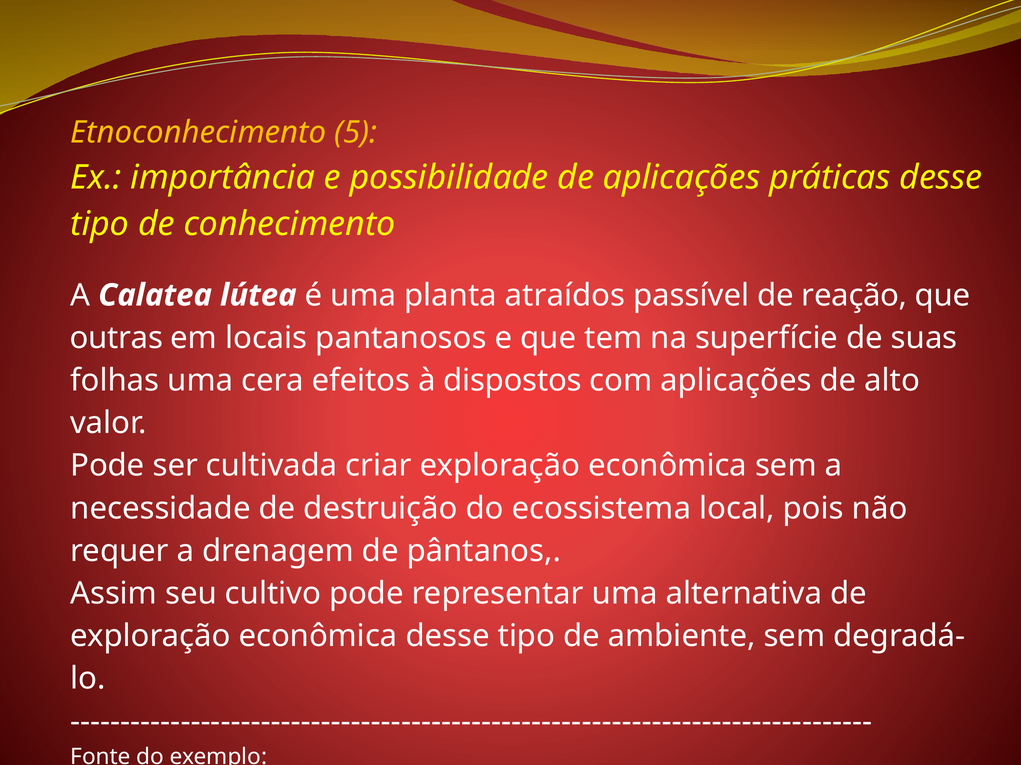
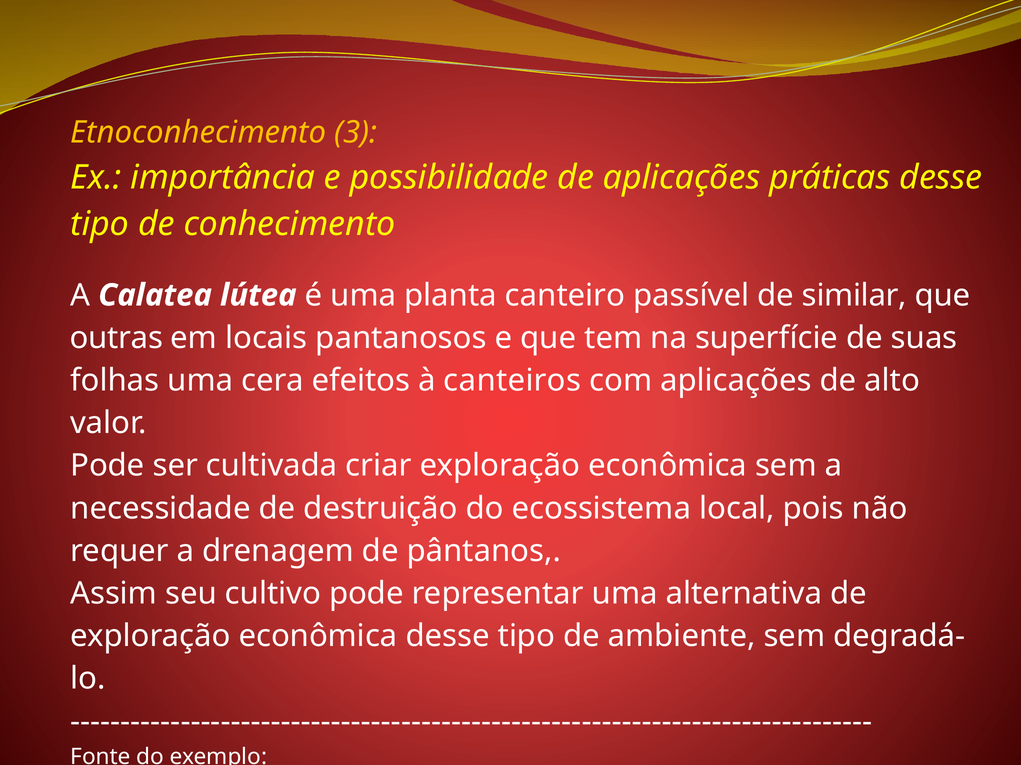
5: 5 -> 3
atraídos: atraídos -> canteiro
reação: reação -> similar
dispostos: dispostos -> canteiros
